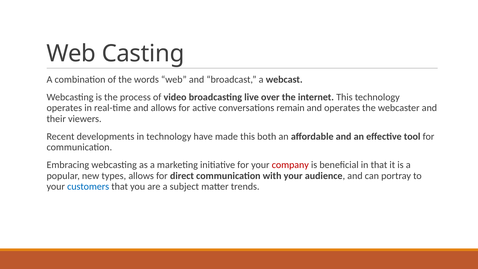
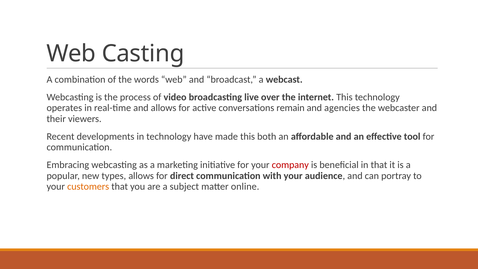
and operates: operates -> agencies
customers colour: blue -> orange
trends: trends -> online
